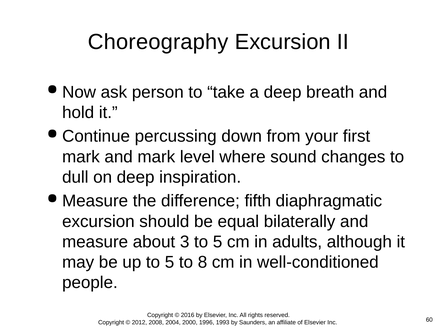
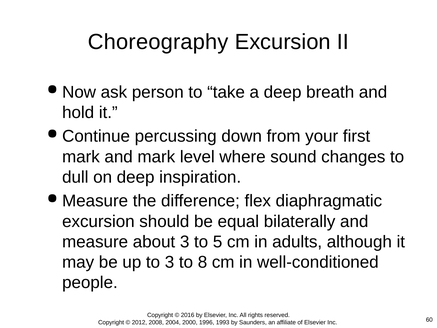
fifth: fifth -> flex
up to 5: 5 -> 3
